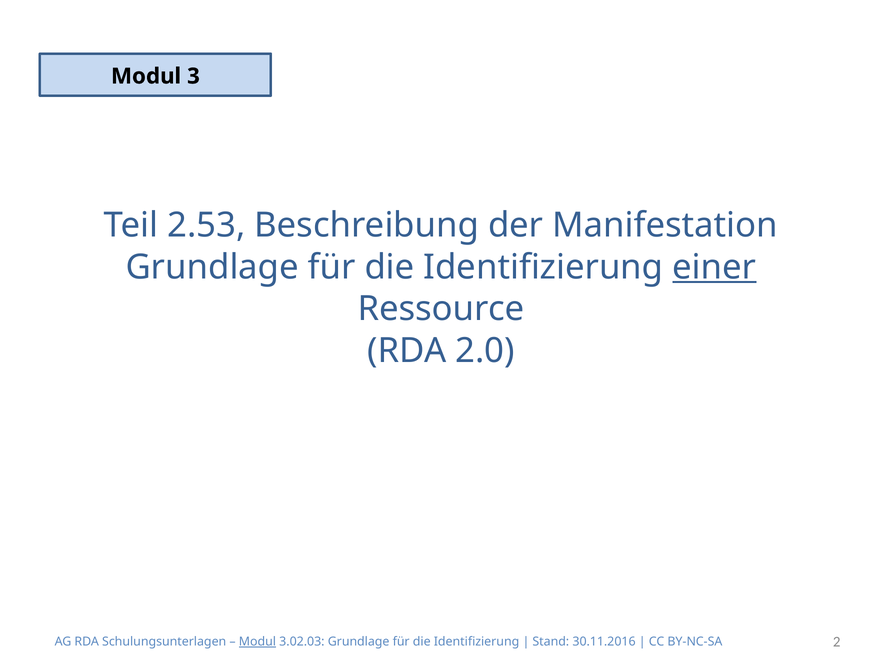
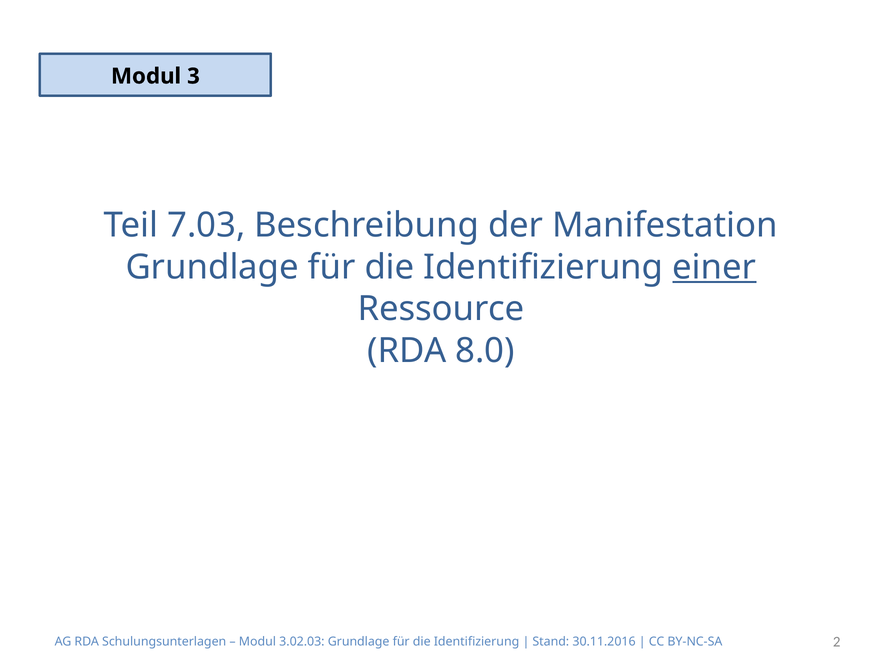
2.53: 2.53 -> 7.03
2.0: 2.0 -> 8.0
Modul at (257, 642) underline: present -> none
